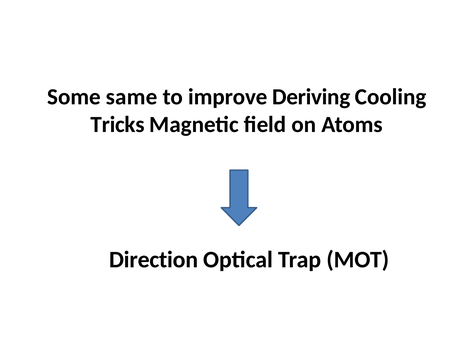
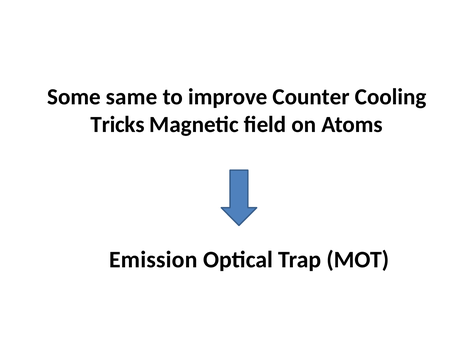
Deriving: Deriving -> Counter
Direction: Direction -> Emission
